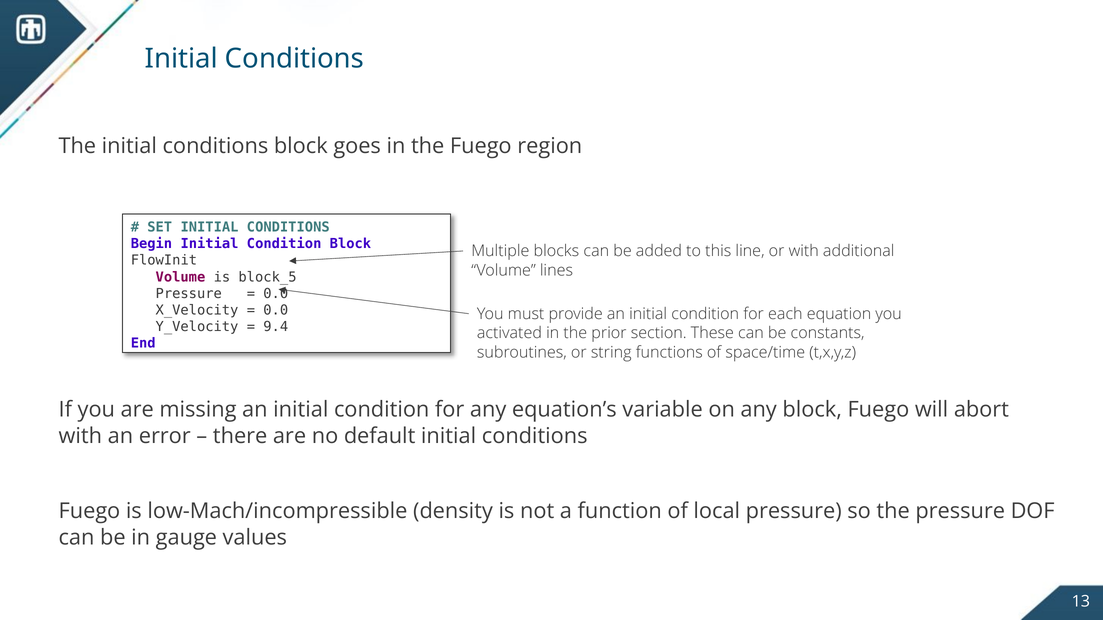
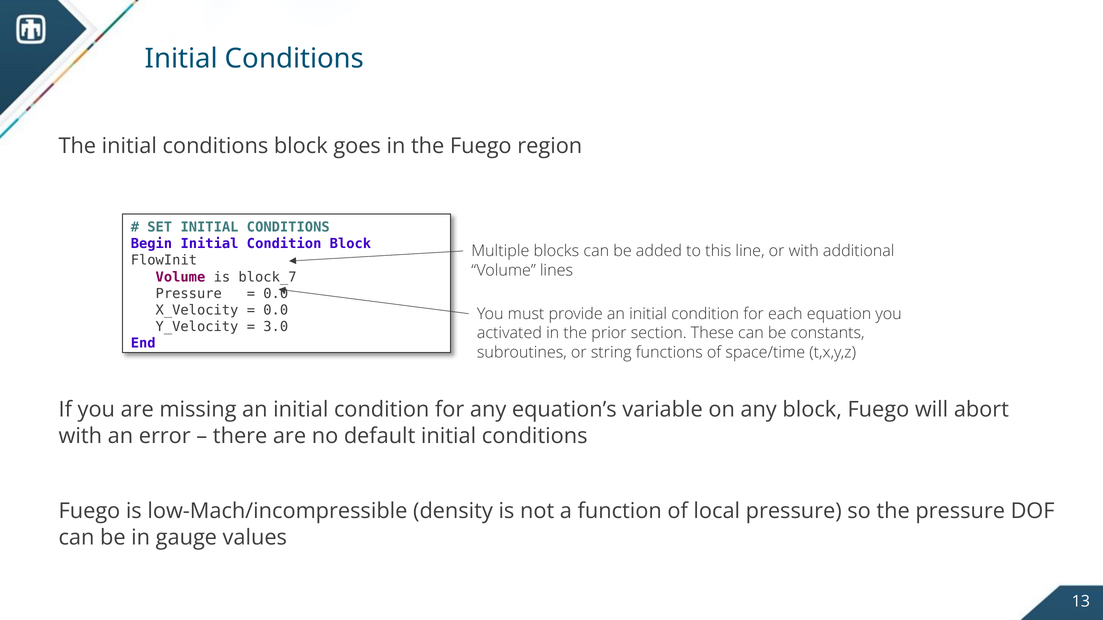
block_5: block_5 -> block_7
9.4: 9.4 -> 3.0
